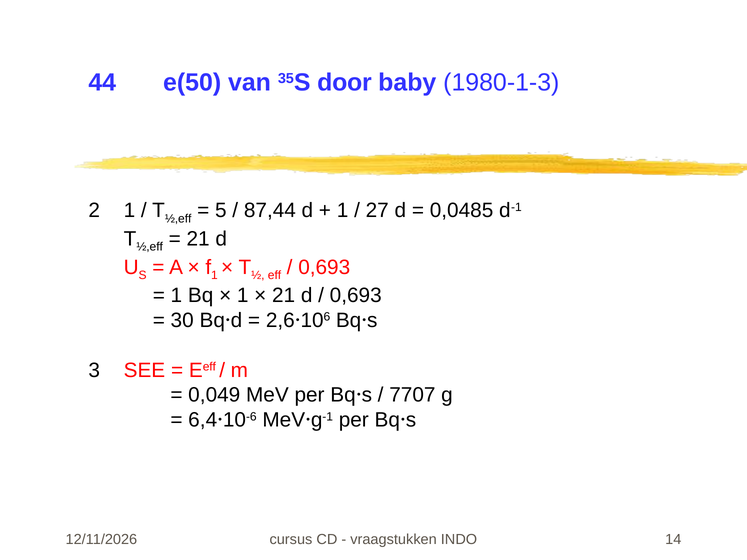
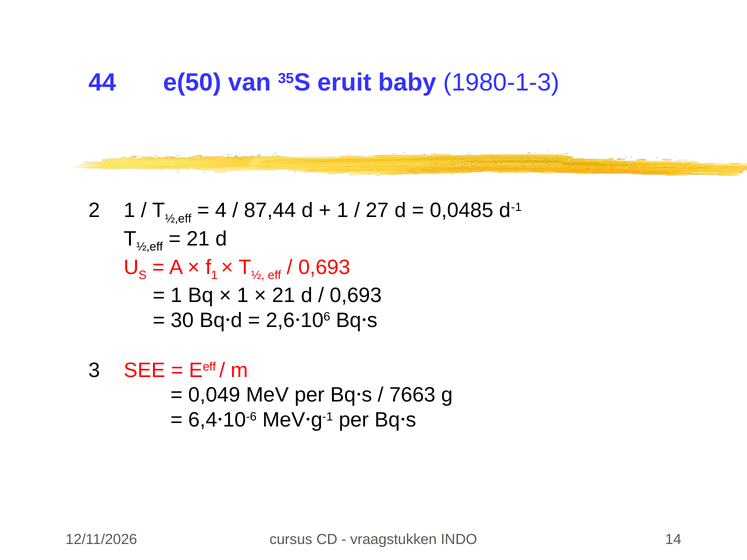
door: door -> eruit
5: 5 -> 4
7707: 7707 -> 7663
